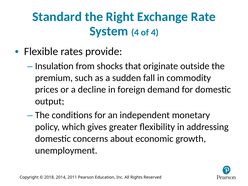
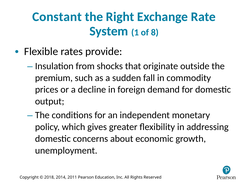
Standard: Standard -> Constant
System 4: 4 -> 1
of 4: 4 -> 8
